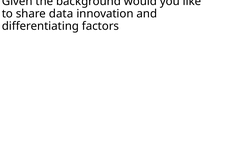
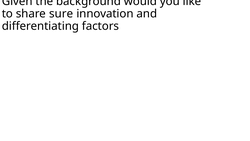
data: data -> sure
